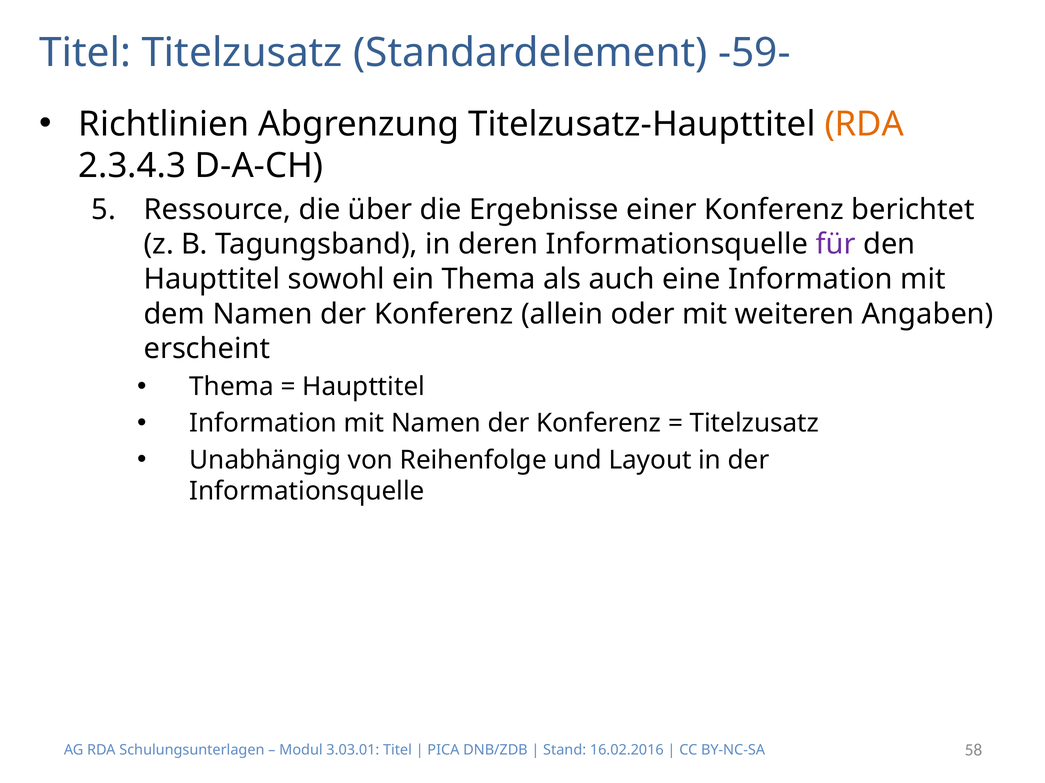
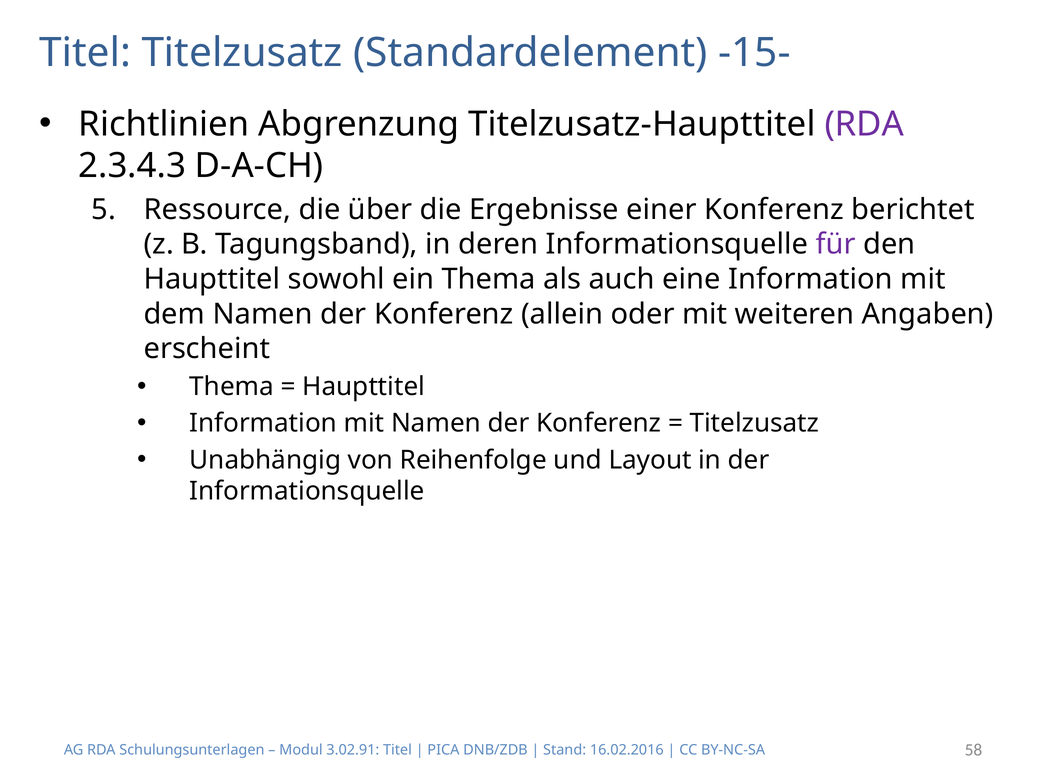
-59-: -59- -> -15-
RDA at (864, 124) colour: orange -> purple
3.03.01: 3.03.01 -> 3.02.91
